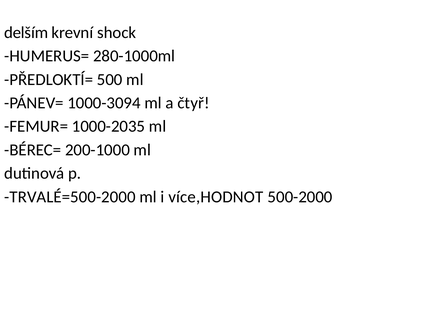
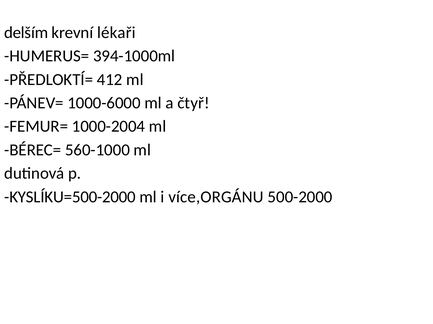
shock: shock -> lékaři
280-1000ml: 280-1000ml -> 394-1000ml
500: 500 -> 412
1000-3094: 1000-3094 -> 1000-6000
1000-2035: 1000-2035 -> 1000-2004
200-1000: 200-1000 -> 560-1000
TRVALÉ=500-2000: TRVALÉ=500-2000 -> KYSLÍKU=500-2000
více,HODNOT: více,HODNOT -> více,ORGÁNU
